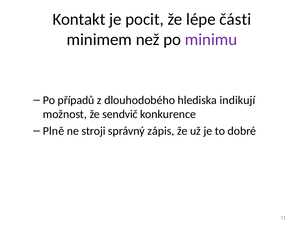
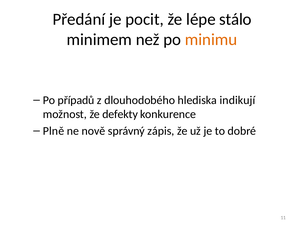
Kontakt: Kontakt -> Předání
části: části -> stálo
minimu colour: purple -> orange
sendvič: sendvič -> defekty
stroji: stroji -> nově
